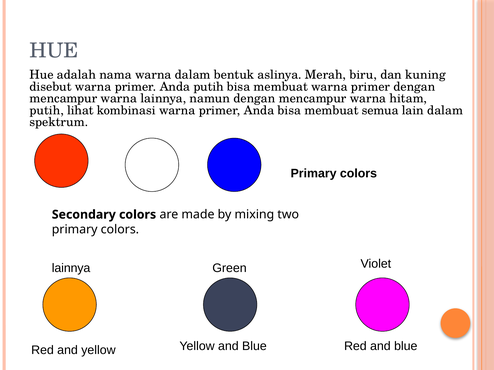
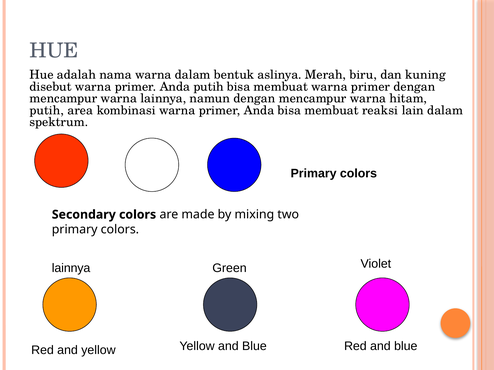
lihat: lihat -> area
semua: semua -> reaksi
